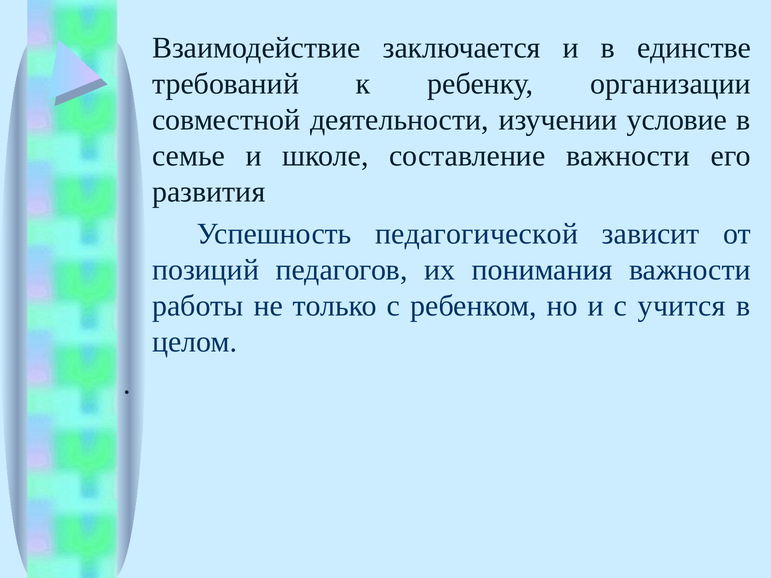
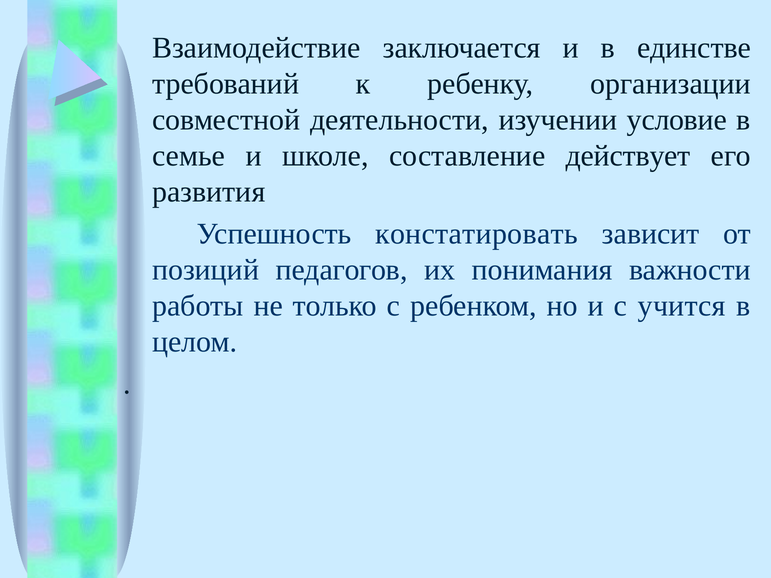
составление важности: важности -> действует
педагогической: педагогической -> констатировать
